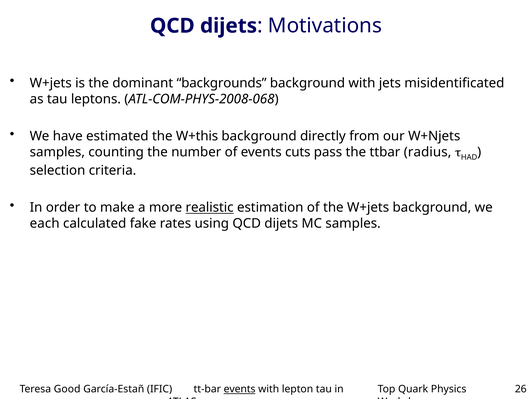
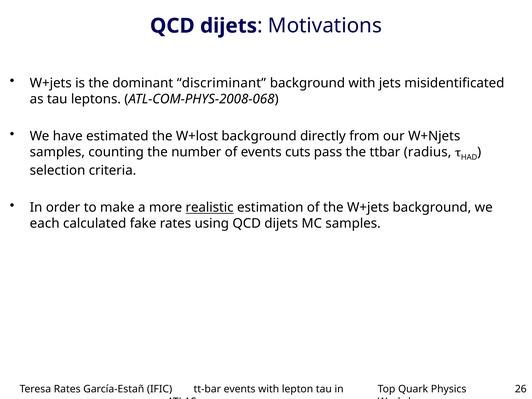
backgrounds: backgrounds -> discriminant
W+this: W+this -> W+lost
Teresa Good: Good -> Rates
events at (240, 389) underline: present -> none
